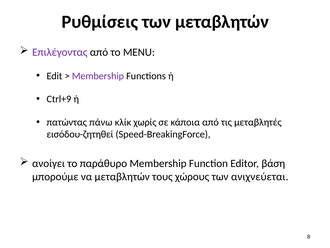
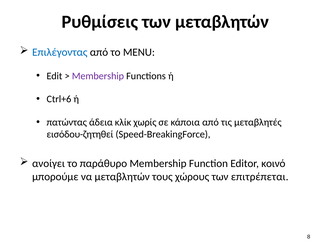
Επιλέγοντας colour: purple -> blue
Ctrl+9: Ctrl+9 -> Ctrl+6
πάνω: πάνω -> άδεια
βάση: βάση -> κοινό
ανιχνεύεται: ανιχνεύεται -> επιτρέπεται
